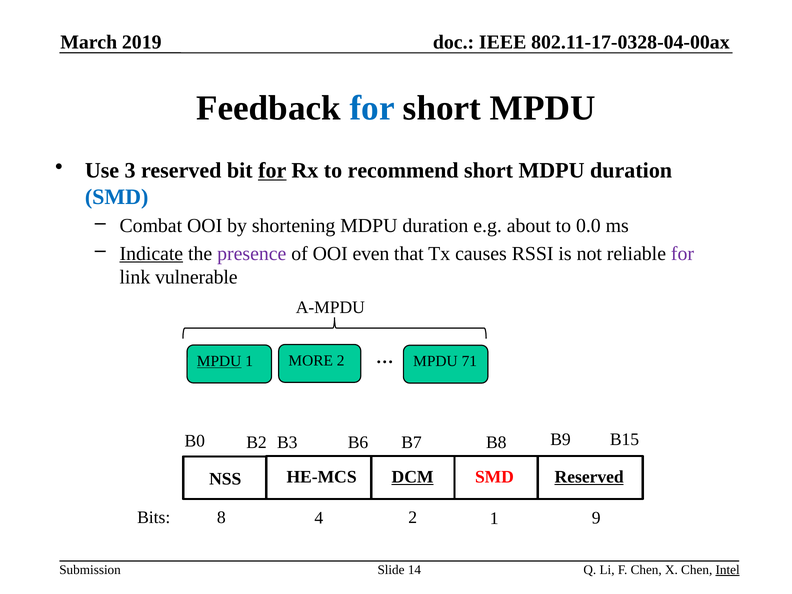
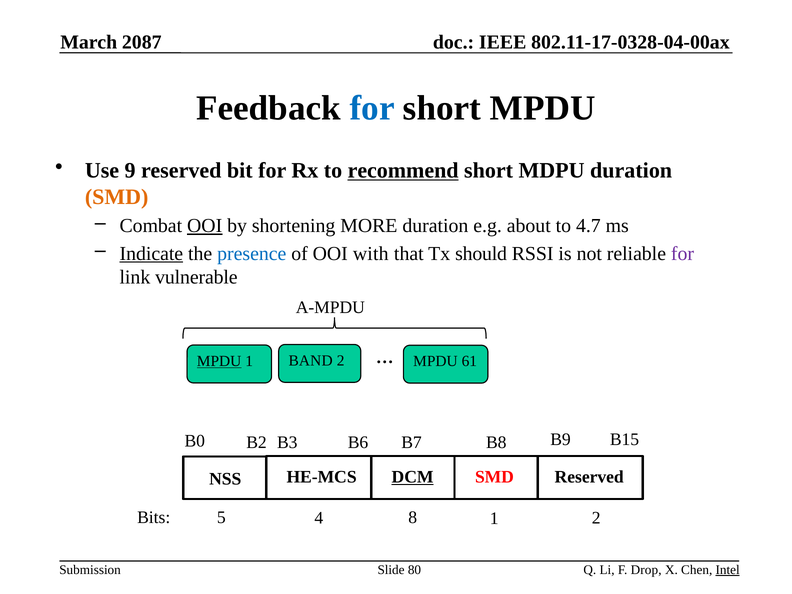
2019: 2019 -> 2087
3: 3 -> 9
for at (272, 171) underline: present -> none
recommend underline: none -> present
SMD at (117, 197) colour: blue -> orange
OOI at (205, 226) underline: none -> present
shortening MDPU: MDPU -> MORE
0.0: 0.0 -> 4.7
presence colour: purple -> blue
even: even -> with
causes: causes -> should
MORE: MORE -> BAND
71: 71 -> 61
Reserved at (589, 477) underline: present -> none
8: 8 -> 5
4 2: 2 -> 8
1 9: 9 -> 2
14: 14 -> 80
F Chen: Chen -> Drop
